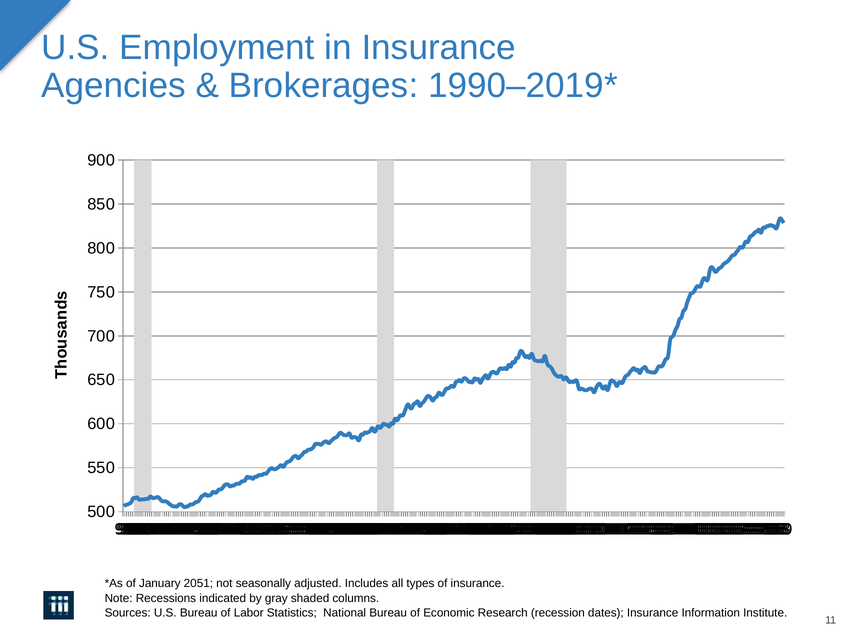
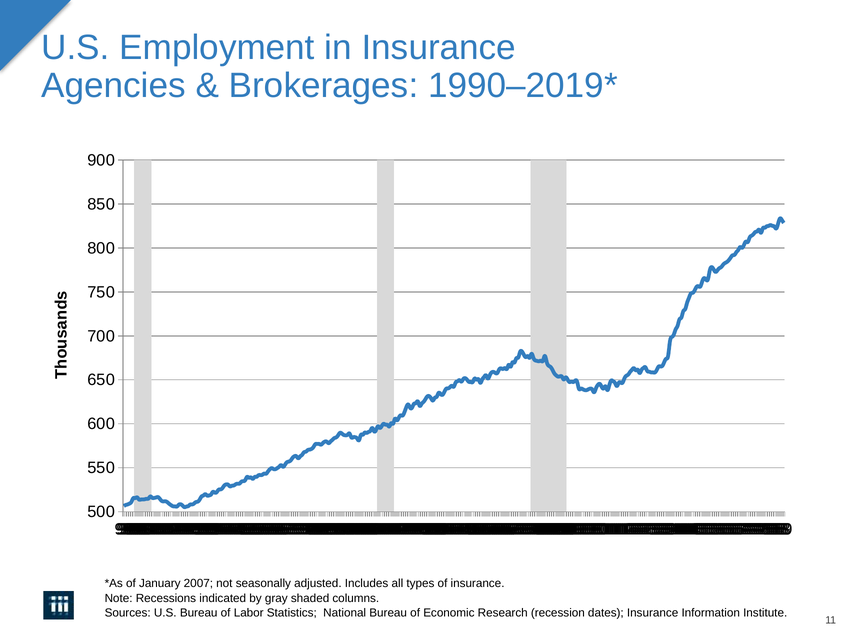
2051: 2051 -> 2007
